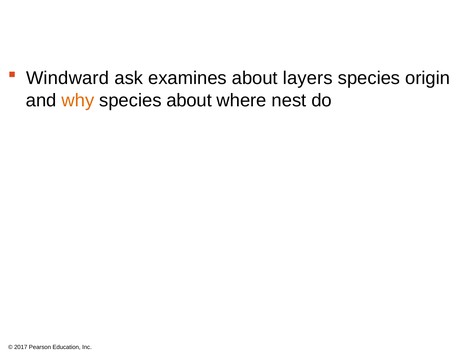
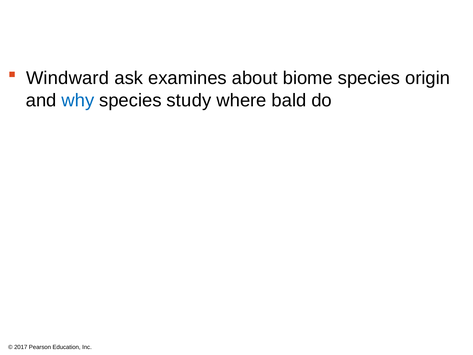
layers: layers -> biome
why colour: orange -> blue
species about: about -> study
nest: nest -> bald
